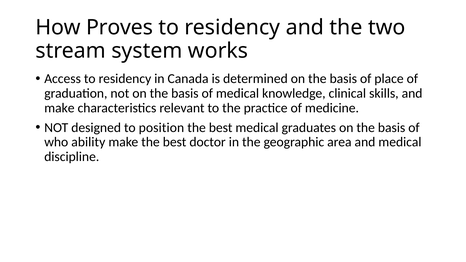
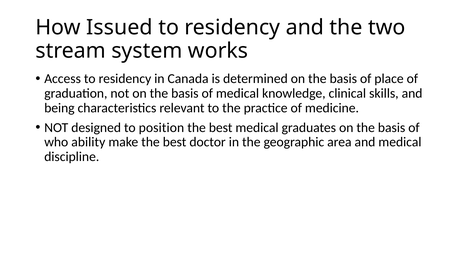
Proves: Proves -> Issued
make at (59, 108): make -> being
